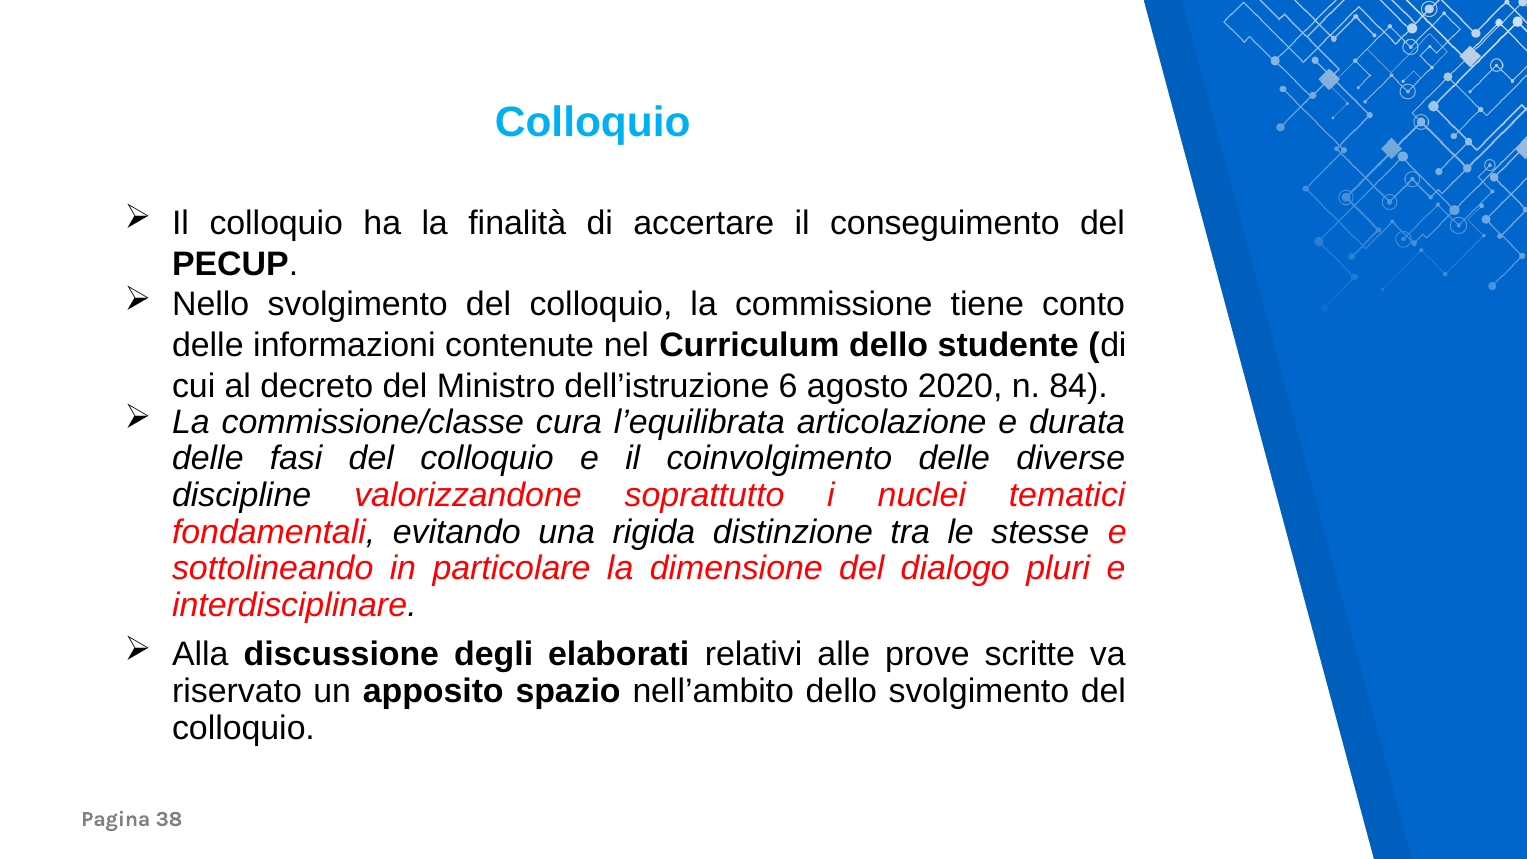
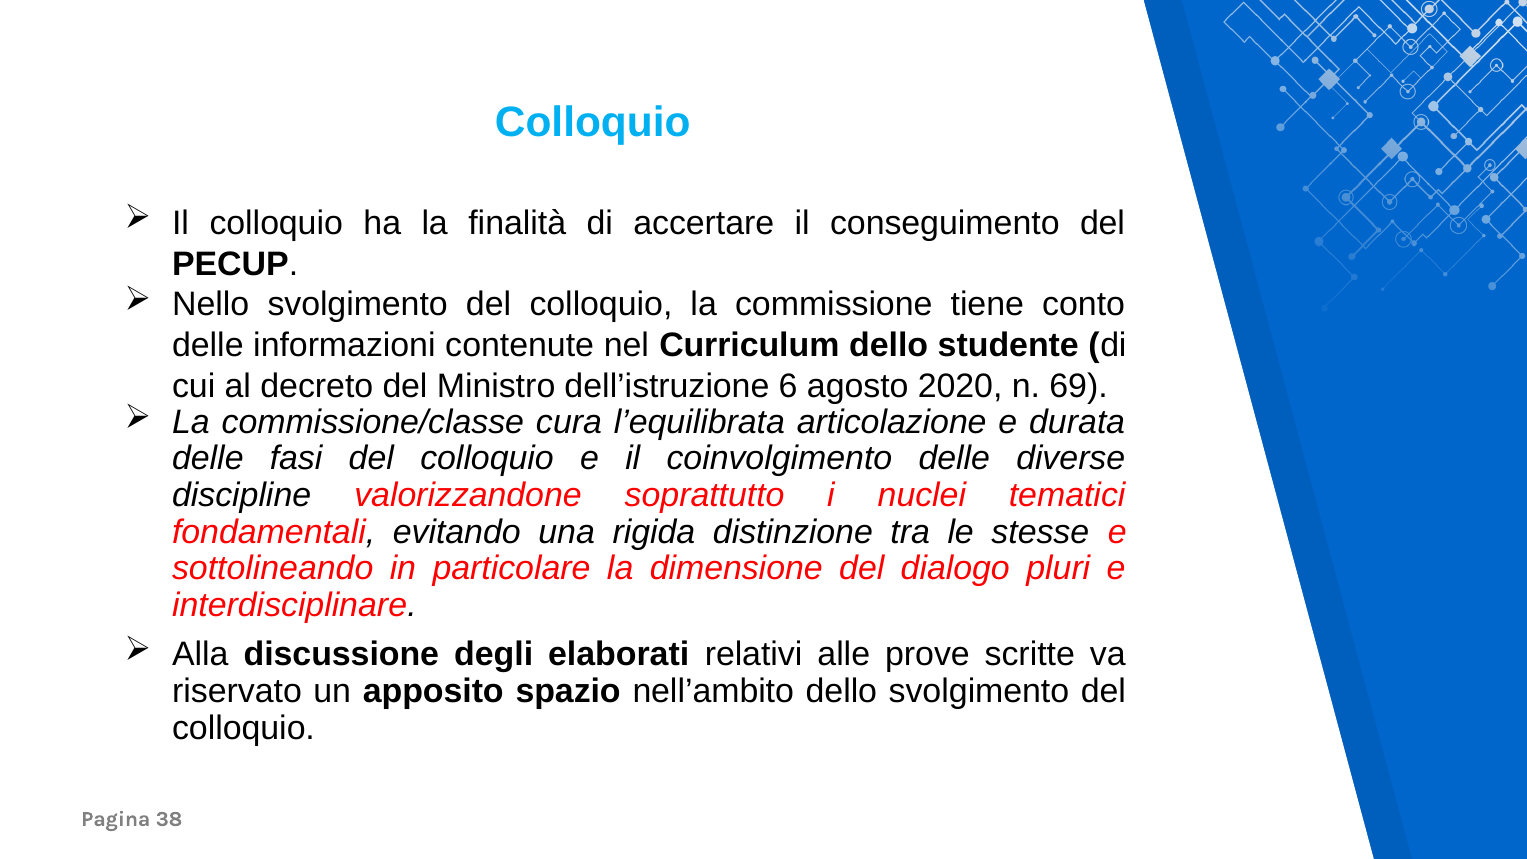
84: 84 -> 69
